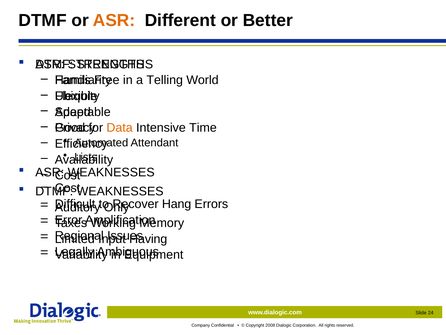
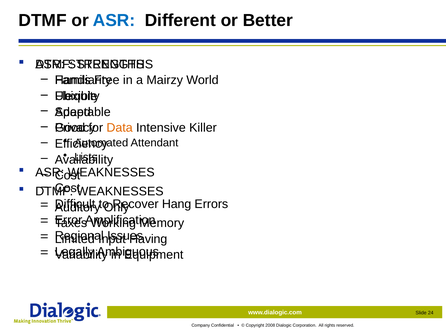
ASR at (114, 21) colour: orange -> blue
Telling: Telling -> Mairzy
Time: Time -> Killer
